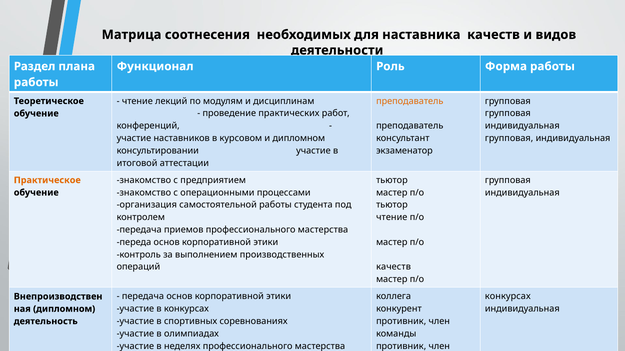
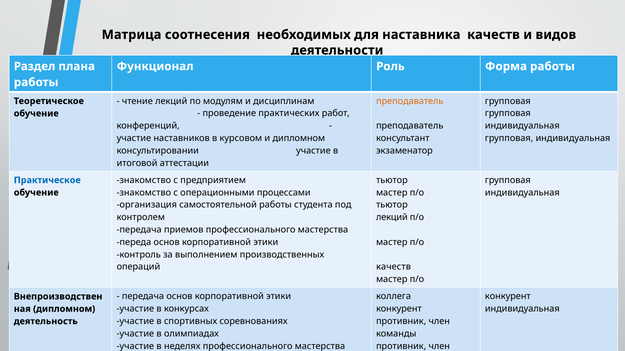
Практическое colour: orange -> blue
чтение at (392, 218): чтение -> лекций
конкурсах at (508, 297): конкурсах -> конкурент
